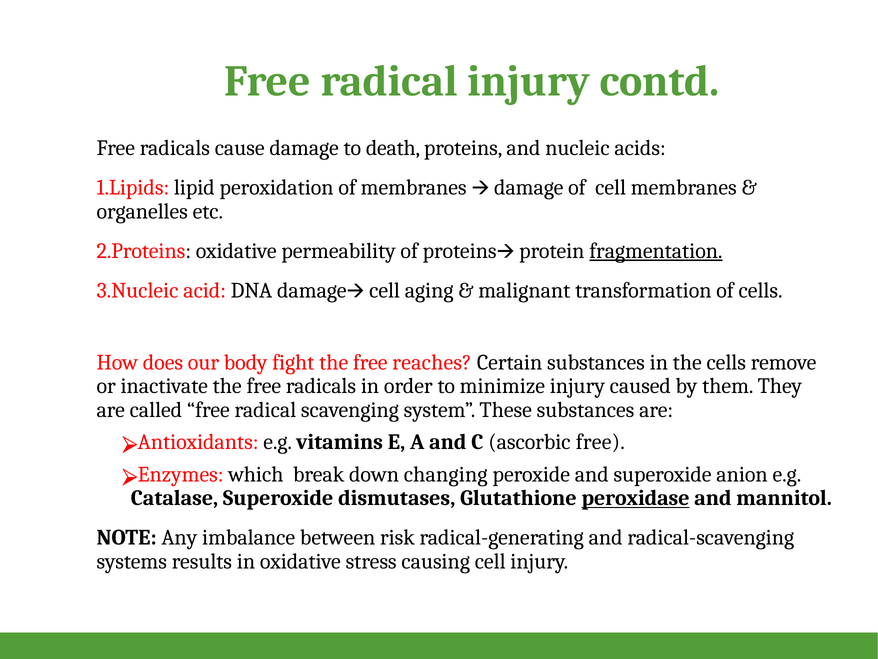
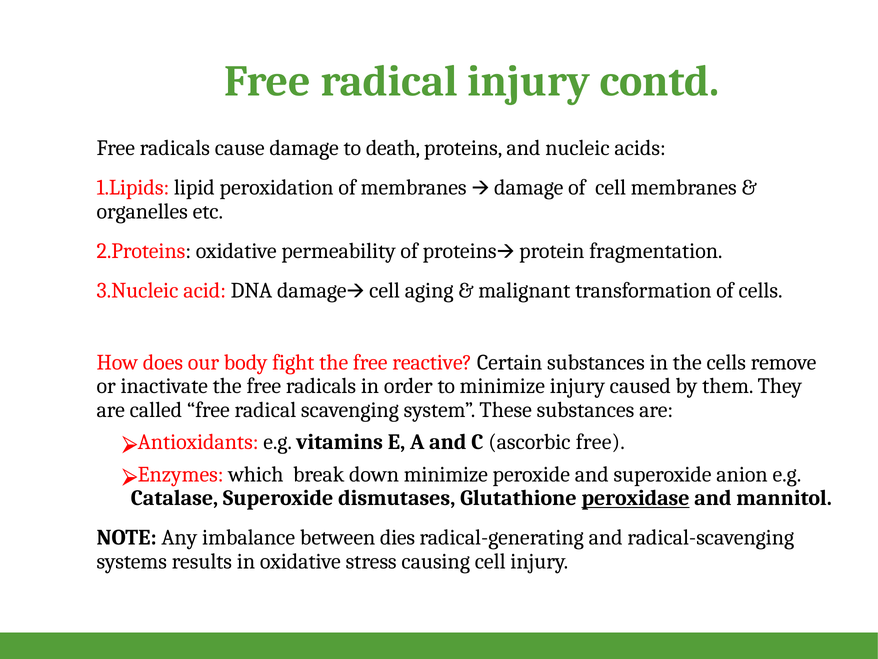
fragmentation underline: present -> none
reaches: reaches -> reactive
down changing: changing -> minimize
risk: risk -> dies
